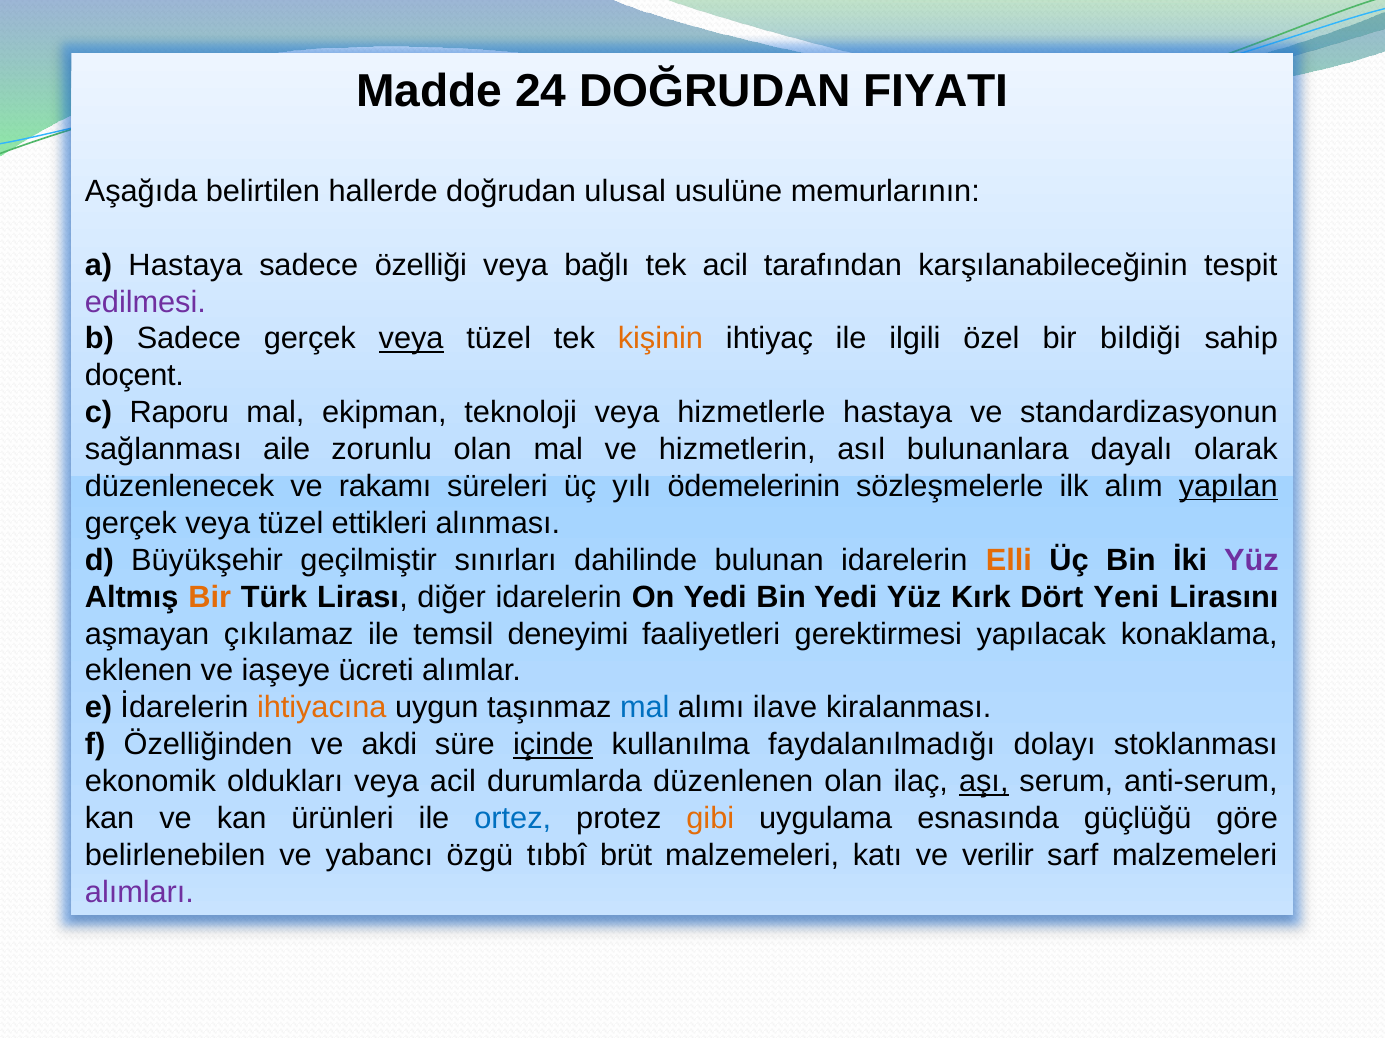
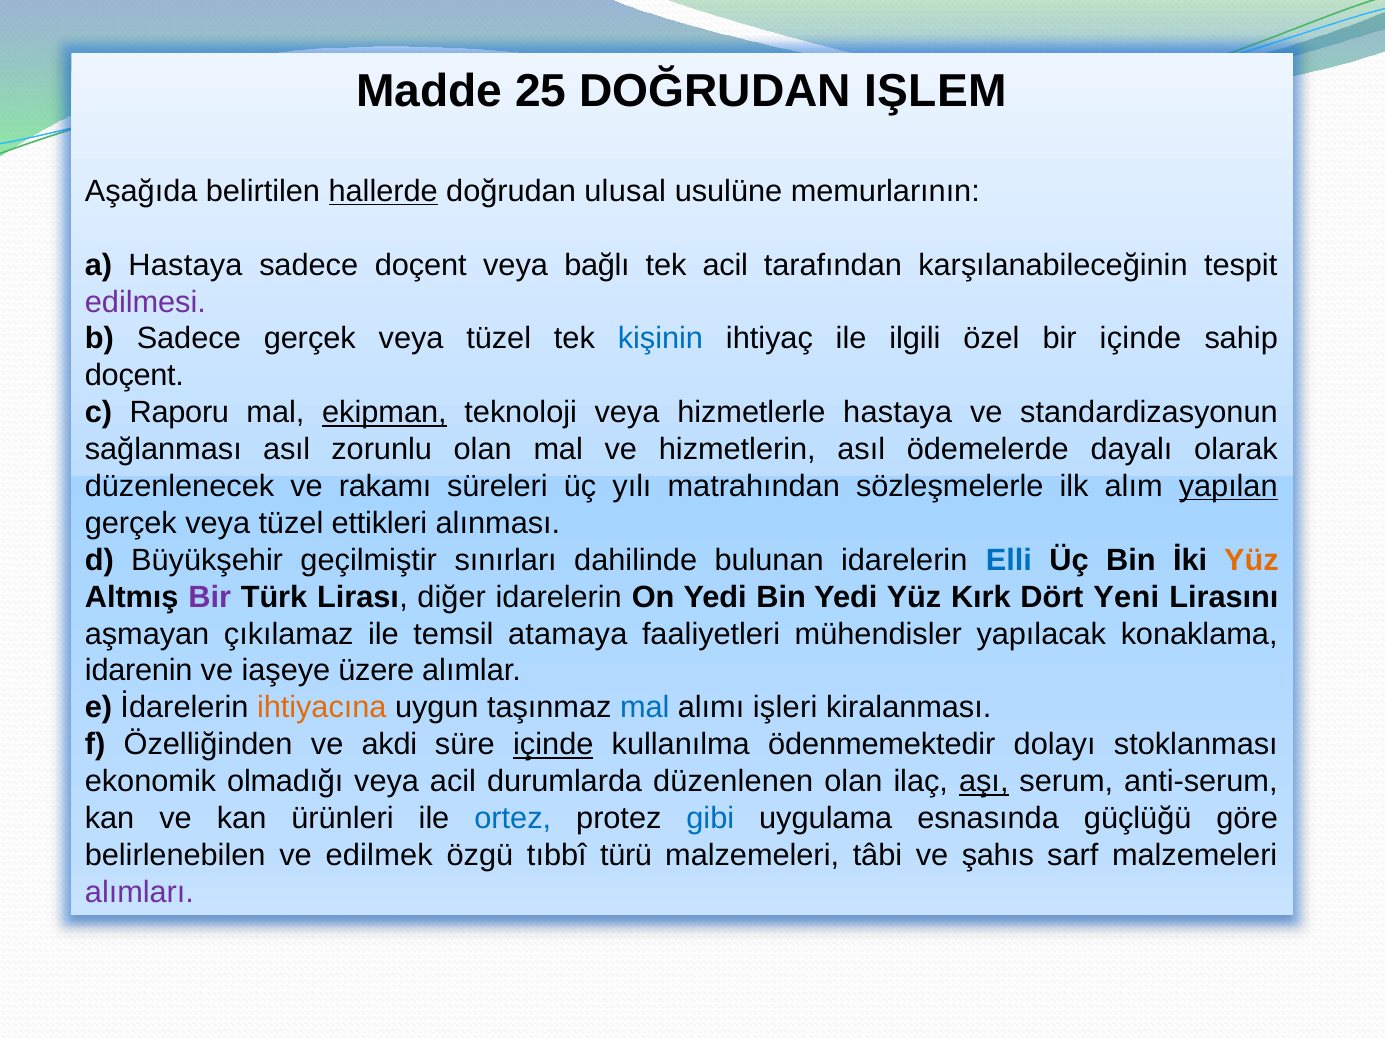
24: 24 -> 25
FIYATI: FIYATI -> IŞLEM
hallerde underline: none -> present
sadece özelliği: özelliği -> doçent
veya at (411, 339) underline: present -> none
kişinin colour: orange -> blue
bir bildiği: bildiği -> içinde
ekipman underline: none -> present
sağlanması aile: aile -> asıl
bulunanlara: bulunanlara -> ödemelerde
ödemelerinin: ödemelerinin -> matrahından
Elli colour: orange -> blue
Yüz at (1252, 561) colour: purple -> orange
Bir at (210, 597) colour: orange -> purple
deneyimi: deneyimi -> atamaya
gerektirmesi: gerektirmesi -> mühendisler
eklenen: eklenen -> idarenin
ücreti: ücreti -> üzere
ilave: ilave -> işleri
faydalanılmadığı: faydalanılmadığı -> ödenmemektedir
oldukları: oldukları -> olmadığı
gibi colour: orange -> blue
yabancı: yabancı -> edilmek
brüt: brüt -> türü
katı: katı -> tâbi
verilir: verilir -> şahıs
